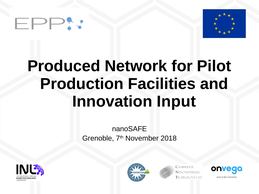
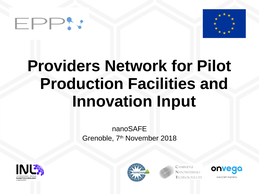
Produced: Produced -> Providers
